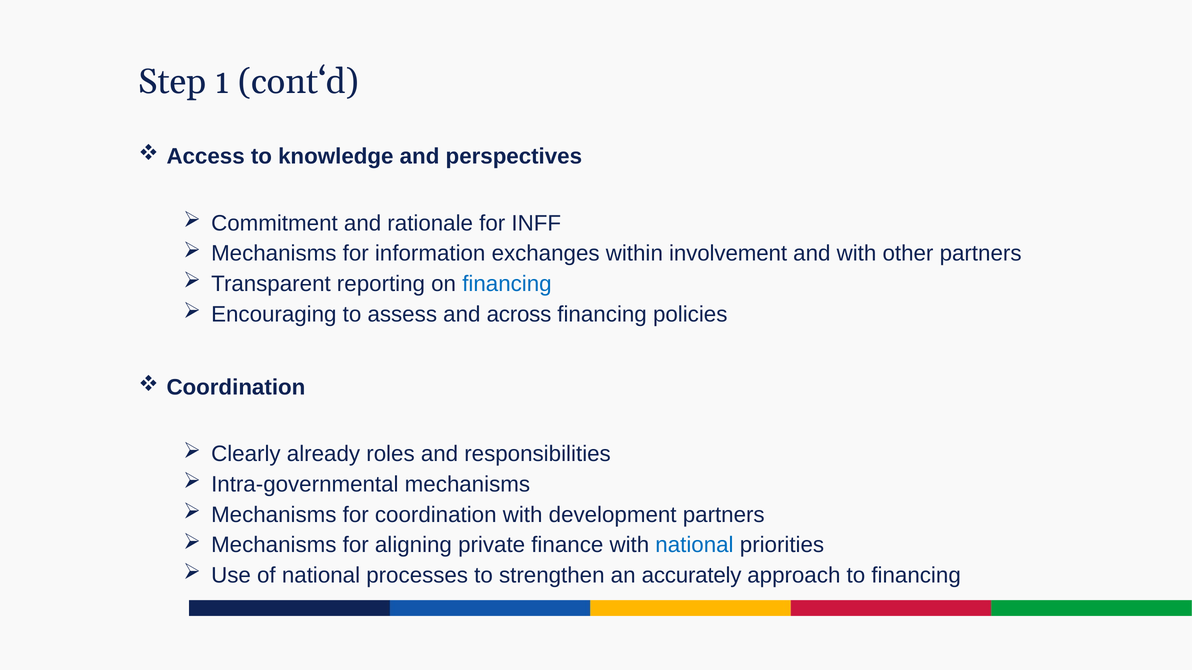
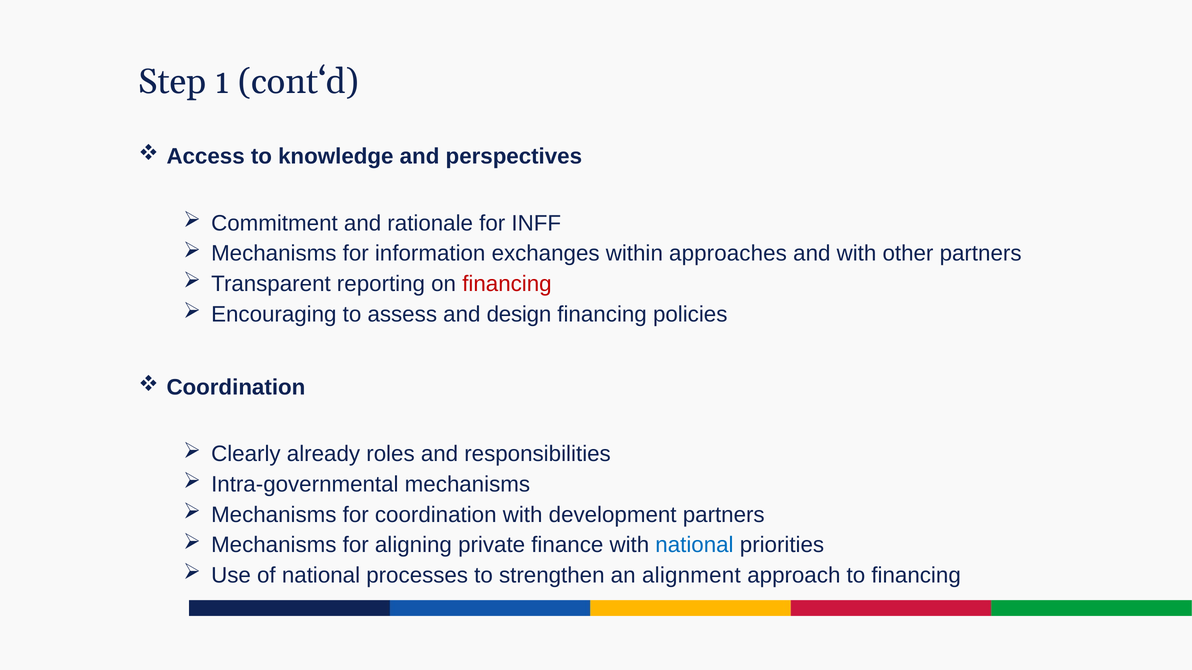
involvement: involvement -> approaches
financing at (507, 284) colour: blue -> red
across: across -> design
accurately: accurately -> alignment
